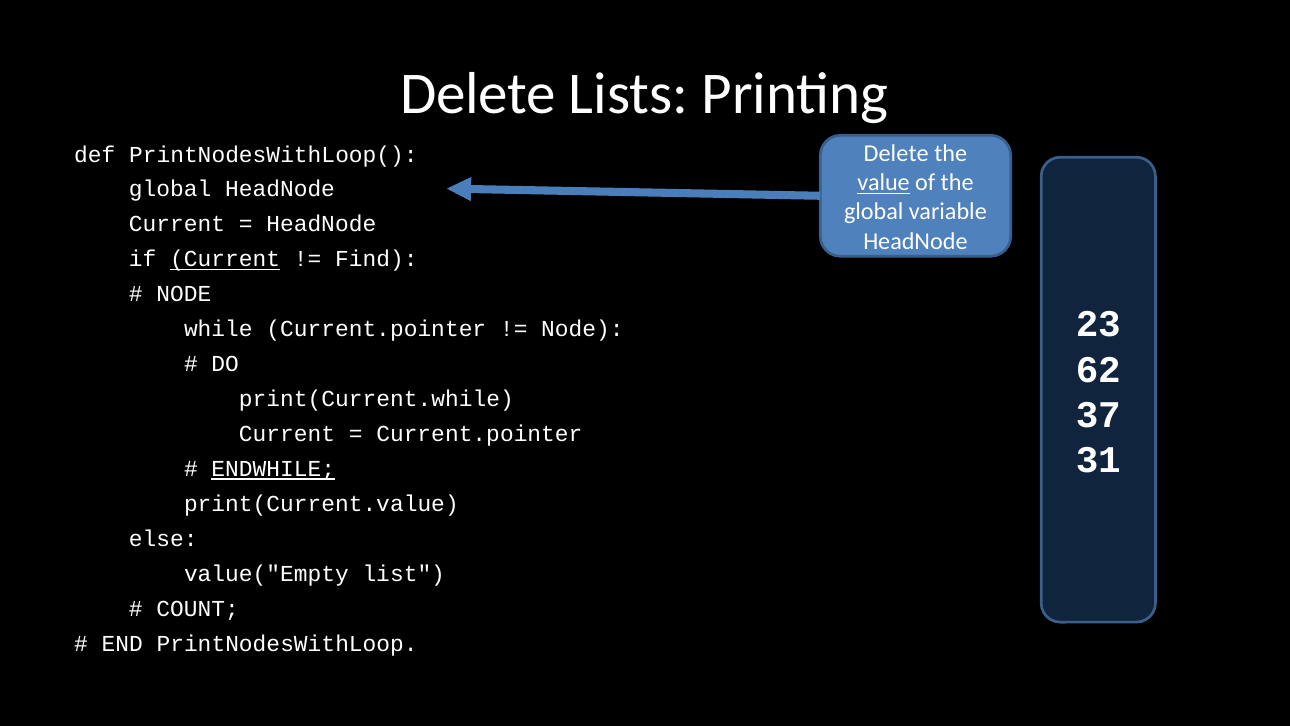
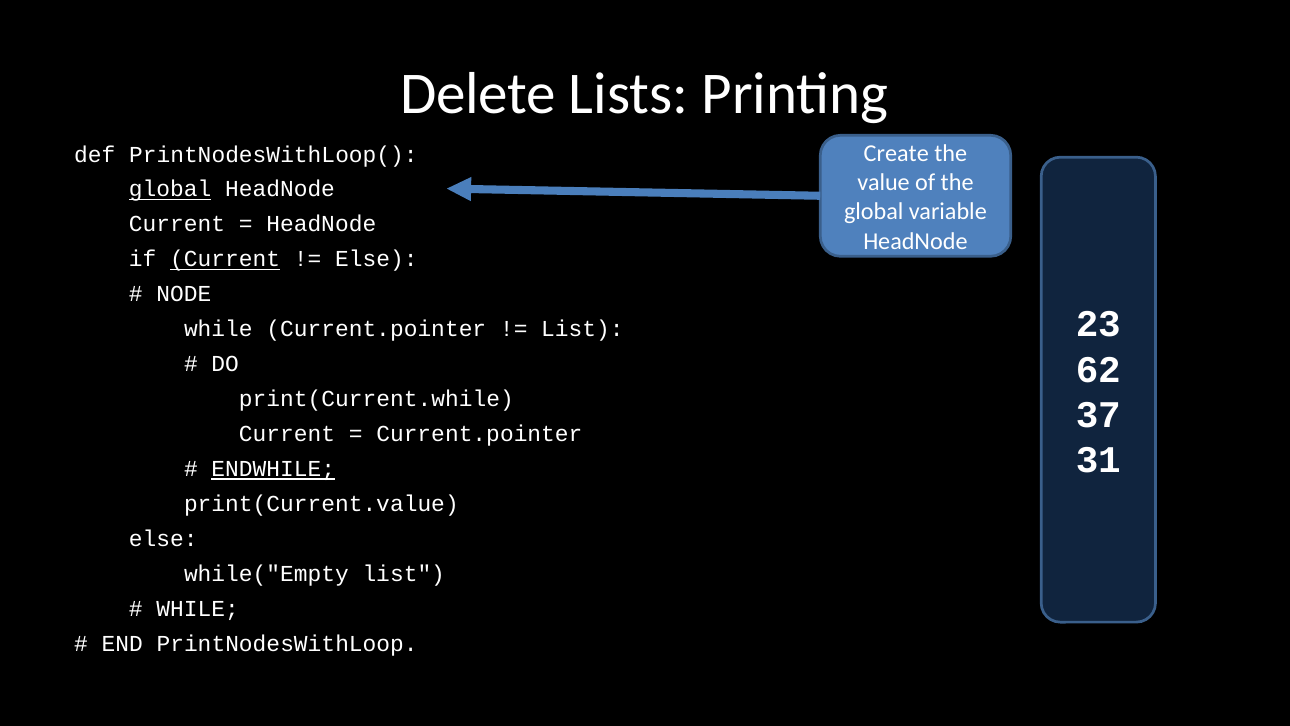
Delete at (896, 154): Delete -> Create
value underline: present -> none
global at (170, 189) underline: none -> present
Find at (376, 259): Find -> Else
Node at (582, 329): Node -> List
value("Empty: value("Empty -> while("Empty
COUNT at (198, 609): COUNT -> WHILE
